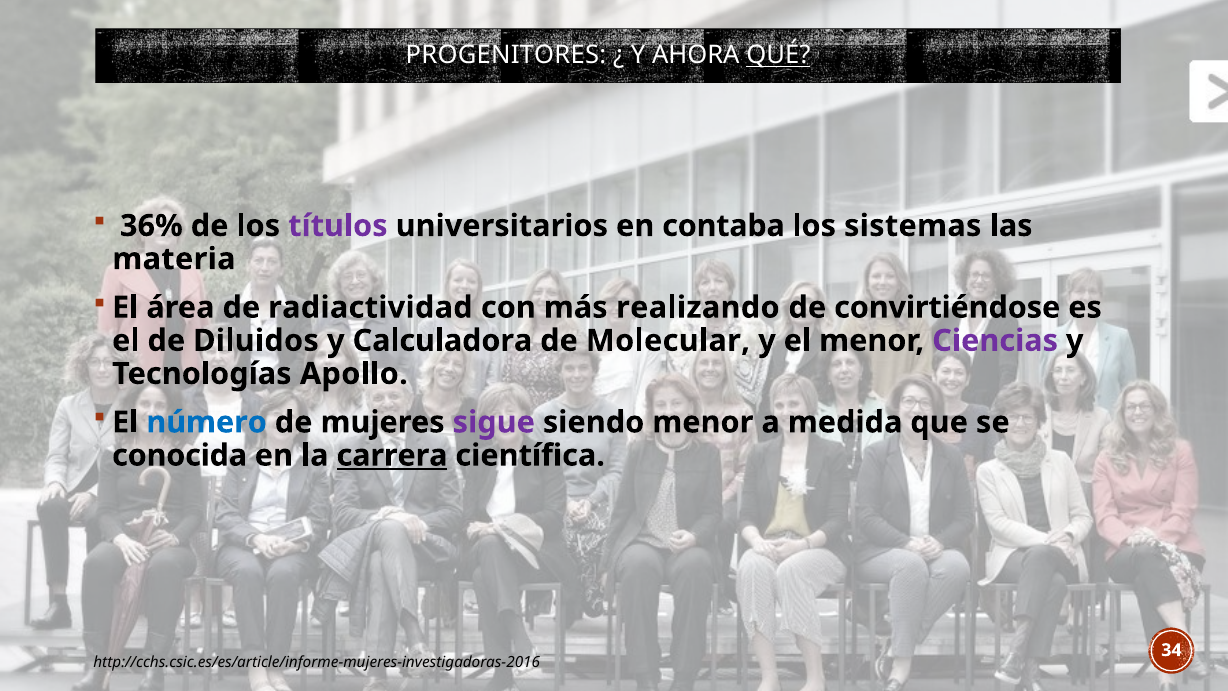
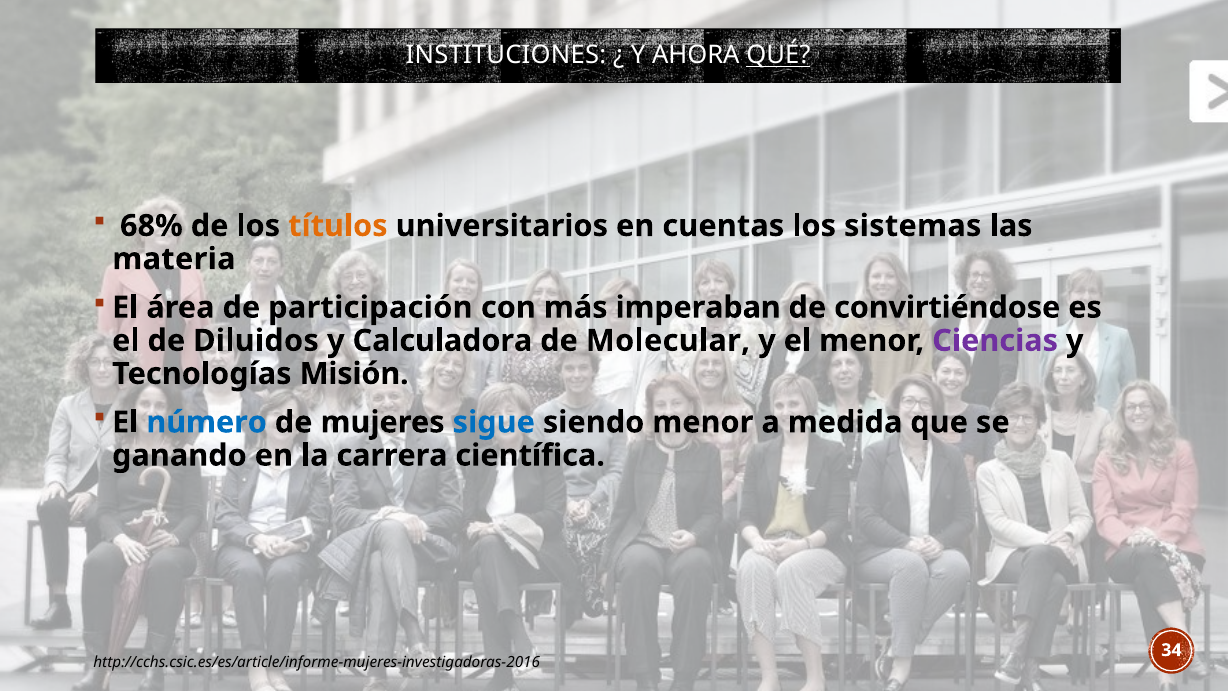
PROGENITORES: PROGENITORES -> INSTITUCIONES
36%: 36% -> 68%
títulos colour: purple -> orange
contaba: contaba -> cuentas
radiactividad: radiactividad -> participación
realizando: realizando -> imperaban
Apollo: Apollo -> Misión
sigue colour: purple -> blue
conocida: conocida -> ganando
carrera underline: present -> none
